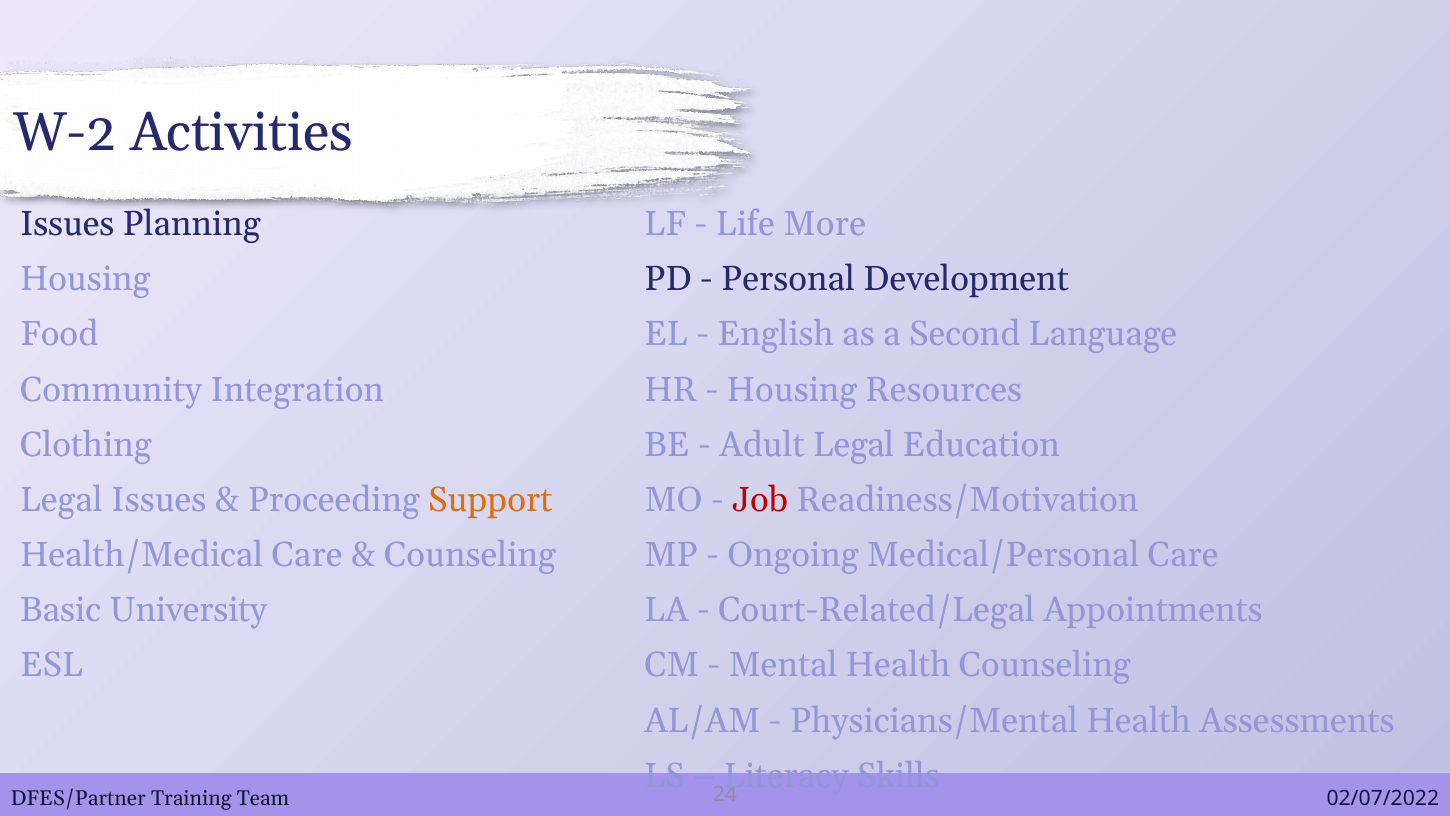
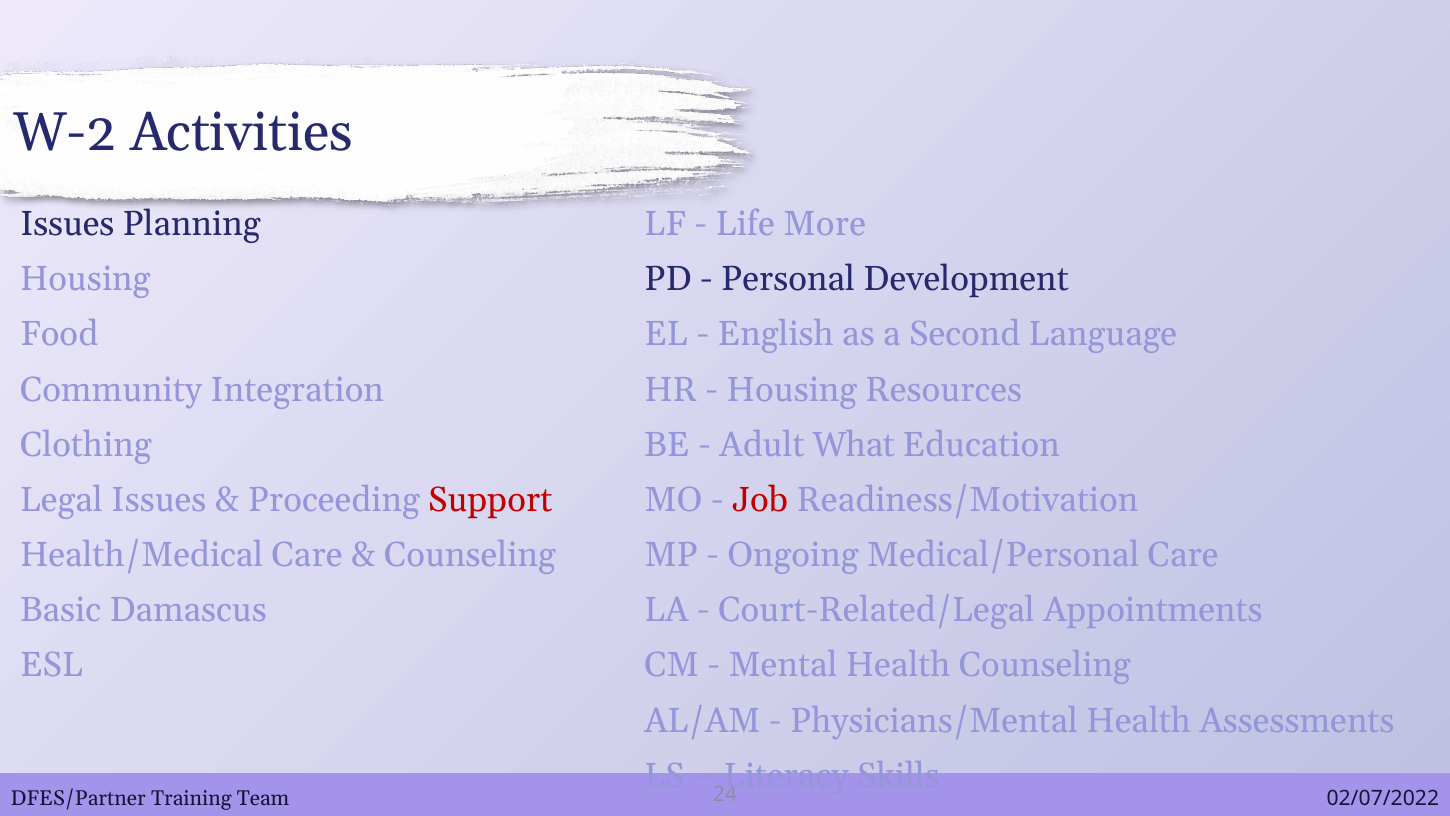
Adult Legal: Legal -> What
Support colour: orange -> red
University: University -> Damascus
